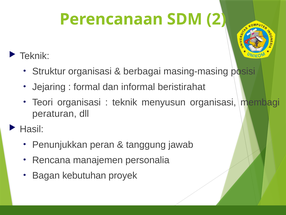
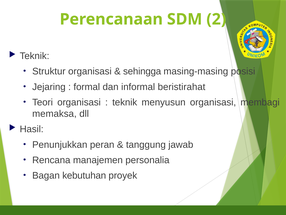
berbagai: berbagai -> sehingga
peraturan: peraturan -> memaksa
